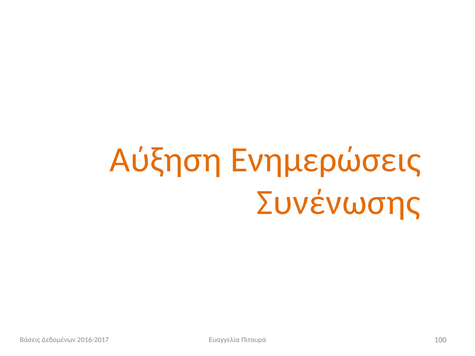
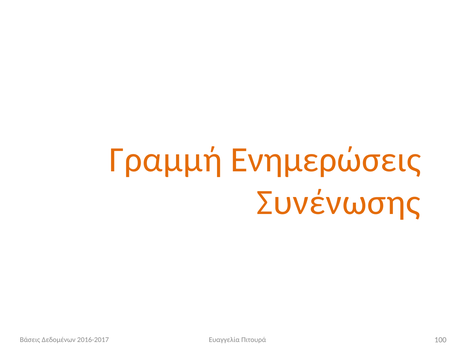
Αύξηση: Αύξηση -> Γραμμή
